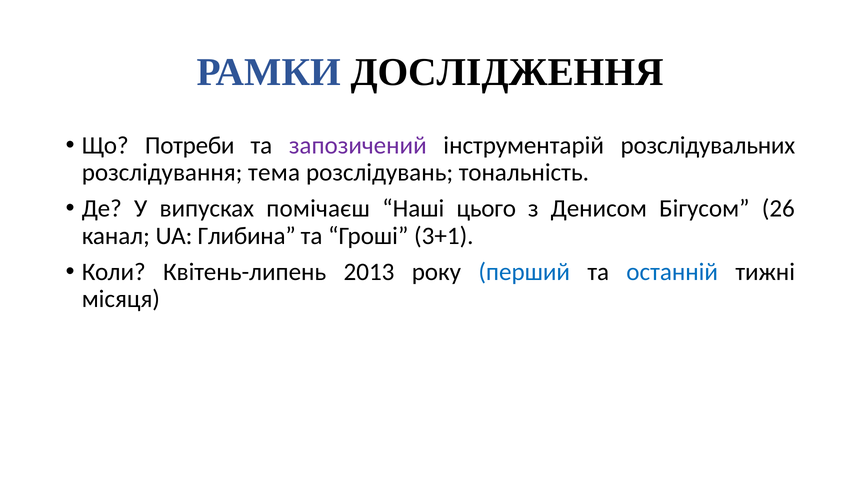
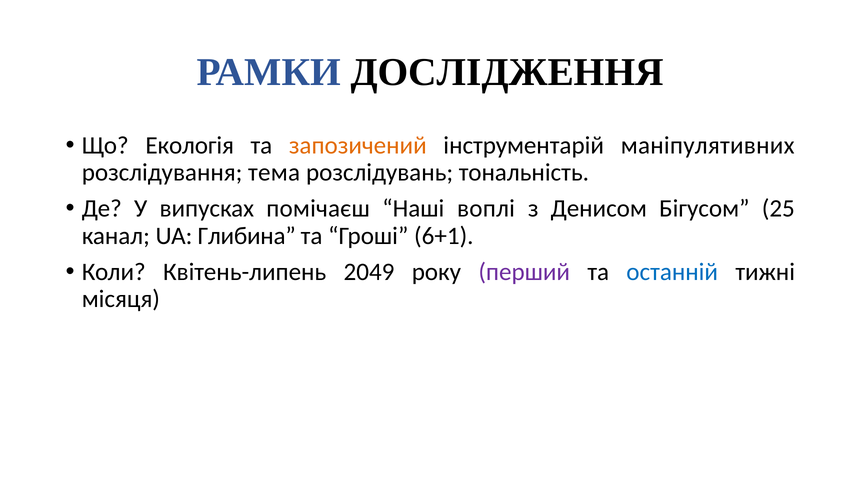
Потреби: Потреби -> Екологія
запозичений colour: purple -> orange
розслідувальних: розслідувальних -> маніпулятивних
цього: цього -> воплі
26: 26 -> 25
3+1: 3+1 -> 6+1
2013: 2013 -> 2049
перший colour: blue -> purple
